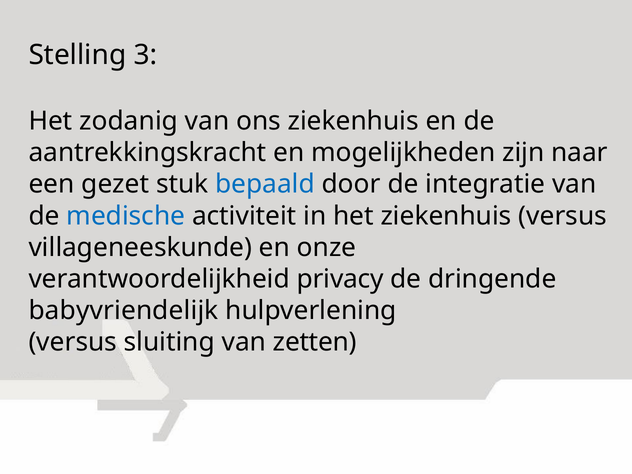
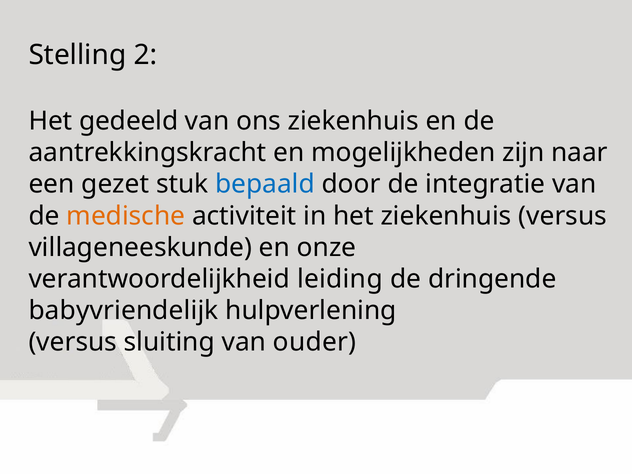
3: 3 -> 2
zodanig: zodanig -> gedeeld
medische colour: blue -> orange
privacy: privacy -> leiding
zetten: zetten -> ouder
